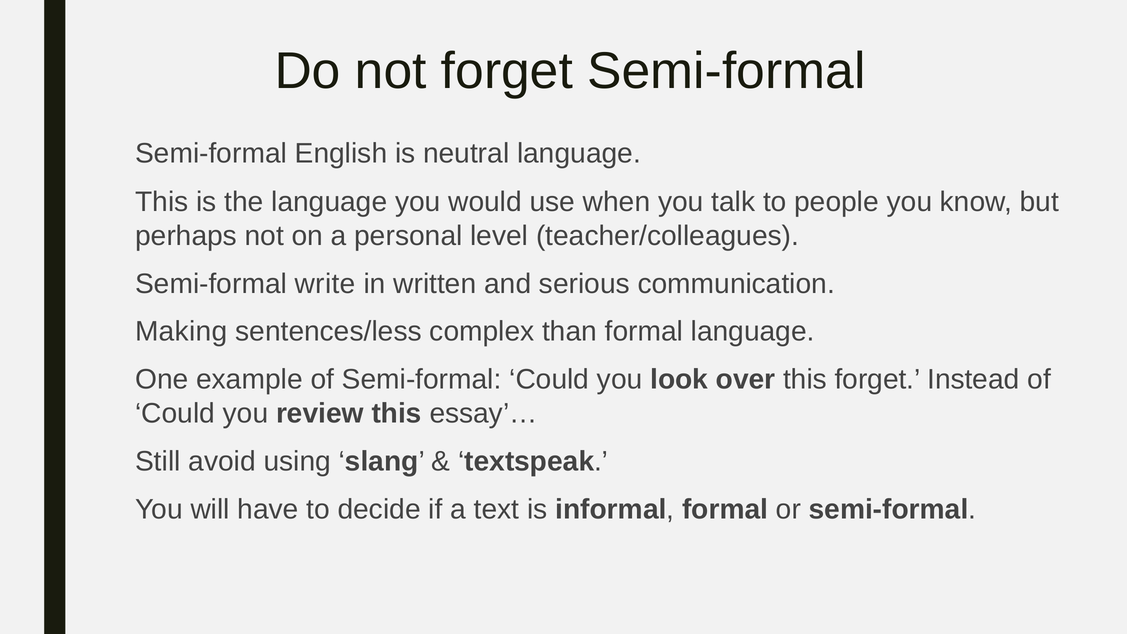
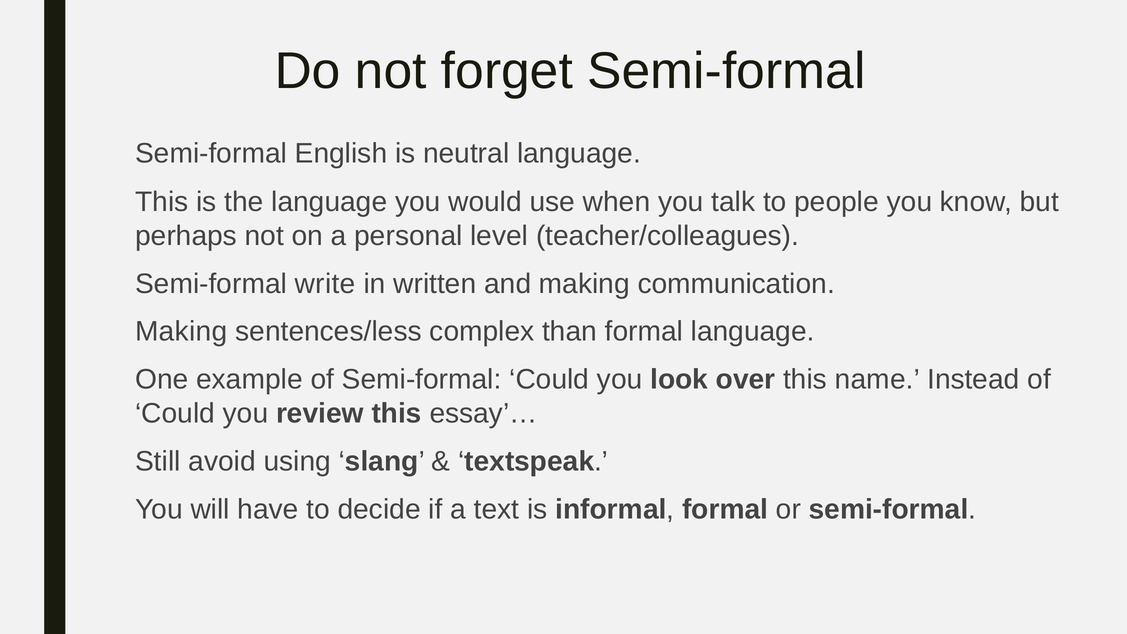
and serious: serious -> making
this forget: forget -> name
